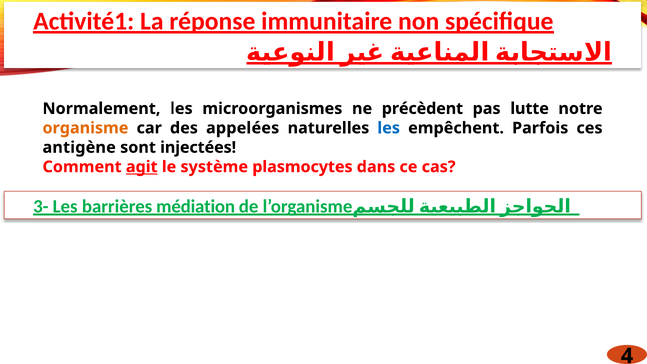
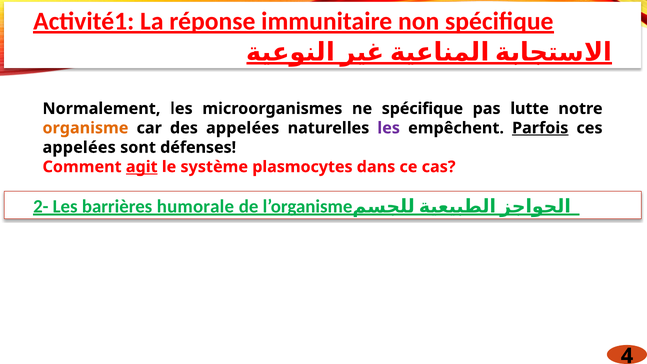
ne précèdent: précèdent -> spécifique
les at (389, 128) colour: blue -> purple
Parfois underline: none -> present
antigène at (79, 147): antigène -> appelées
injectées: injectées -> défenses
3-: 3- -> 2-
médiation: médiation -> humorale
